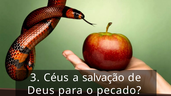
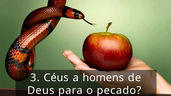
salvação: salvação -> homens
